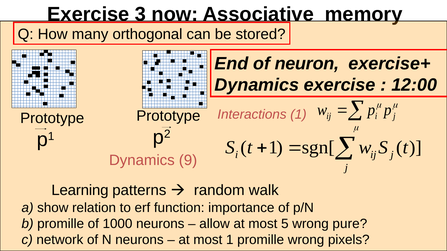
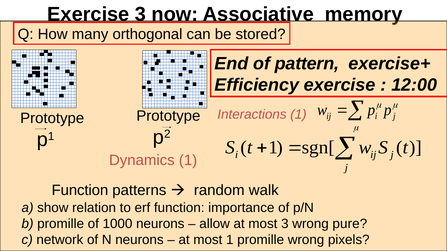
neuron: neuron -> pattern
Dynamics at (257, 85): Dynamics -> Efficiency
Dynamics 9: 9 -> 1
Learning at (80, 191): Learning -> Function
most 5: 5 -> 3
